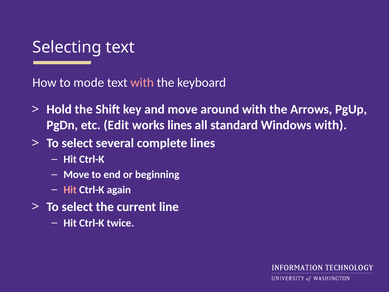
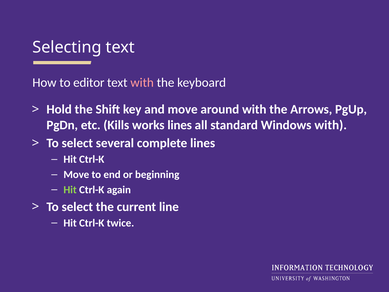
mode: mode -> editor
Edit: Edit -> Kills
Hit at (70, 190) colour: pink -> light green
